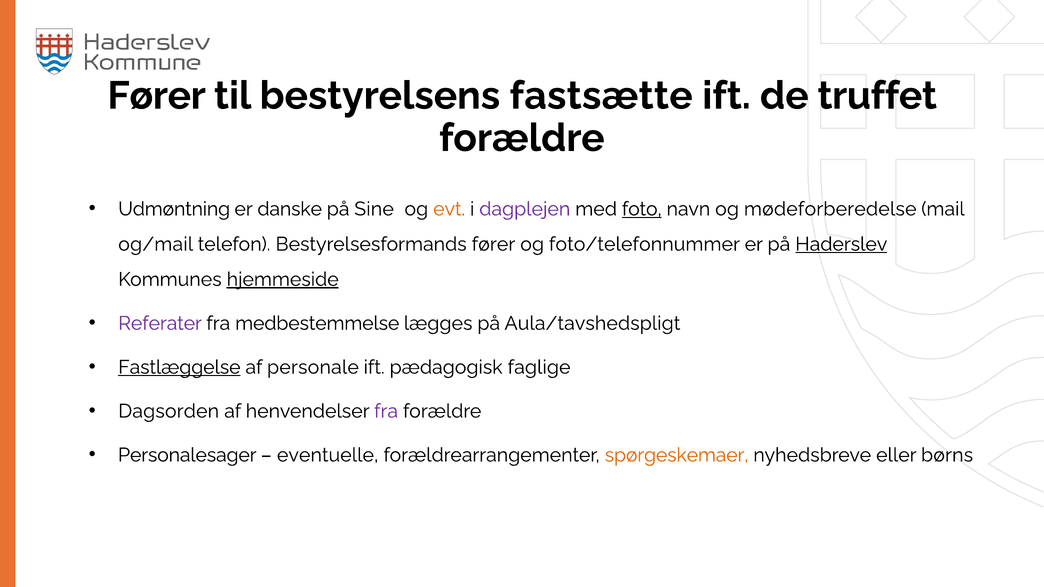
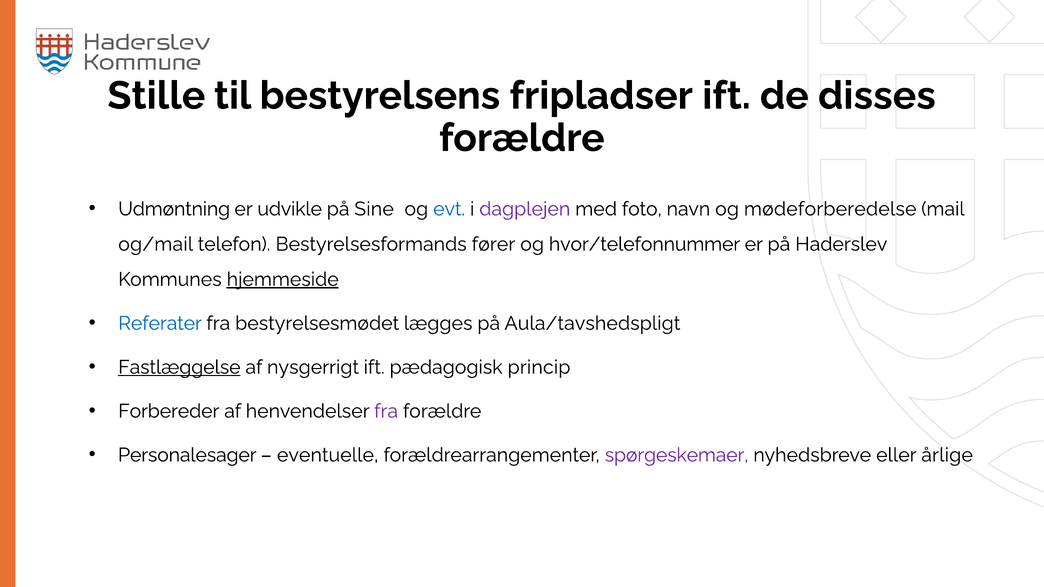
Fører at (157, 96): Fører -> Stille
fastsætte: fastsætte -> fripladser
truffet: truffet -> disses
danske: danske -> udvikle
evt colour: orange -> blue
foto underline: present -> none
foto/telefonnummer: foto/telefonnummer -> hvor/telefonnummer
Haderslev underline: present -> none
Referater colour: purple -> blue
medbestemmelse: medbestemmelse -> bestyrelsesmødet
personale: personale -> nysgerrigt
faglige: faglige -> princip
Dagsorden: Dagsorden -> Forbereder
spørgeskemaer colour: orange -> purple
børns: børns -> årlige
